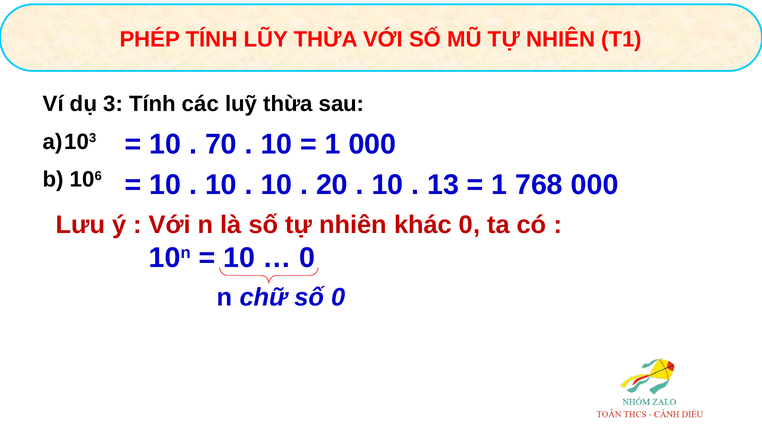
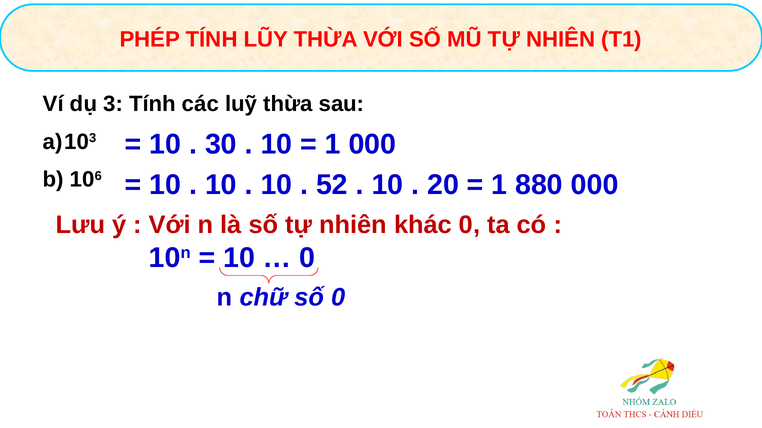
70: 70 -> 30
20: 20 -> 52
13: 13 -> 20
768: 768 -> 880
